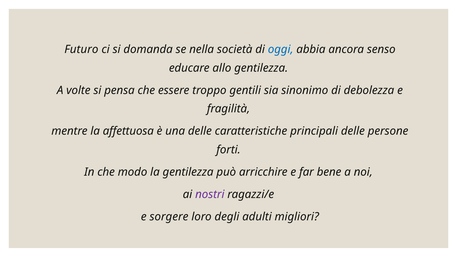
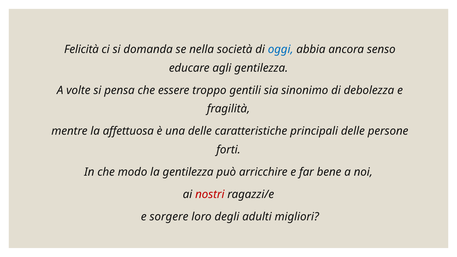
Futuro: Futuro -> Felicità
allo: allo -> agli
nostri colour: purple -> red
